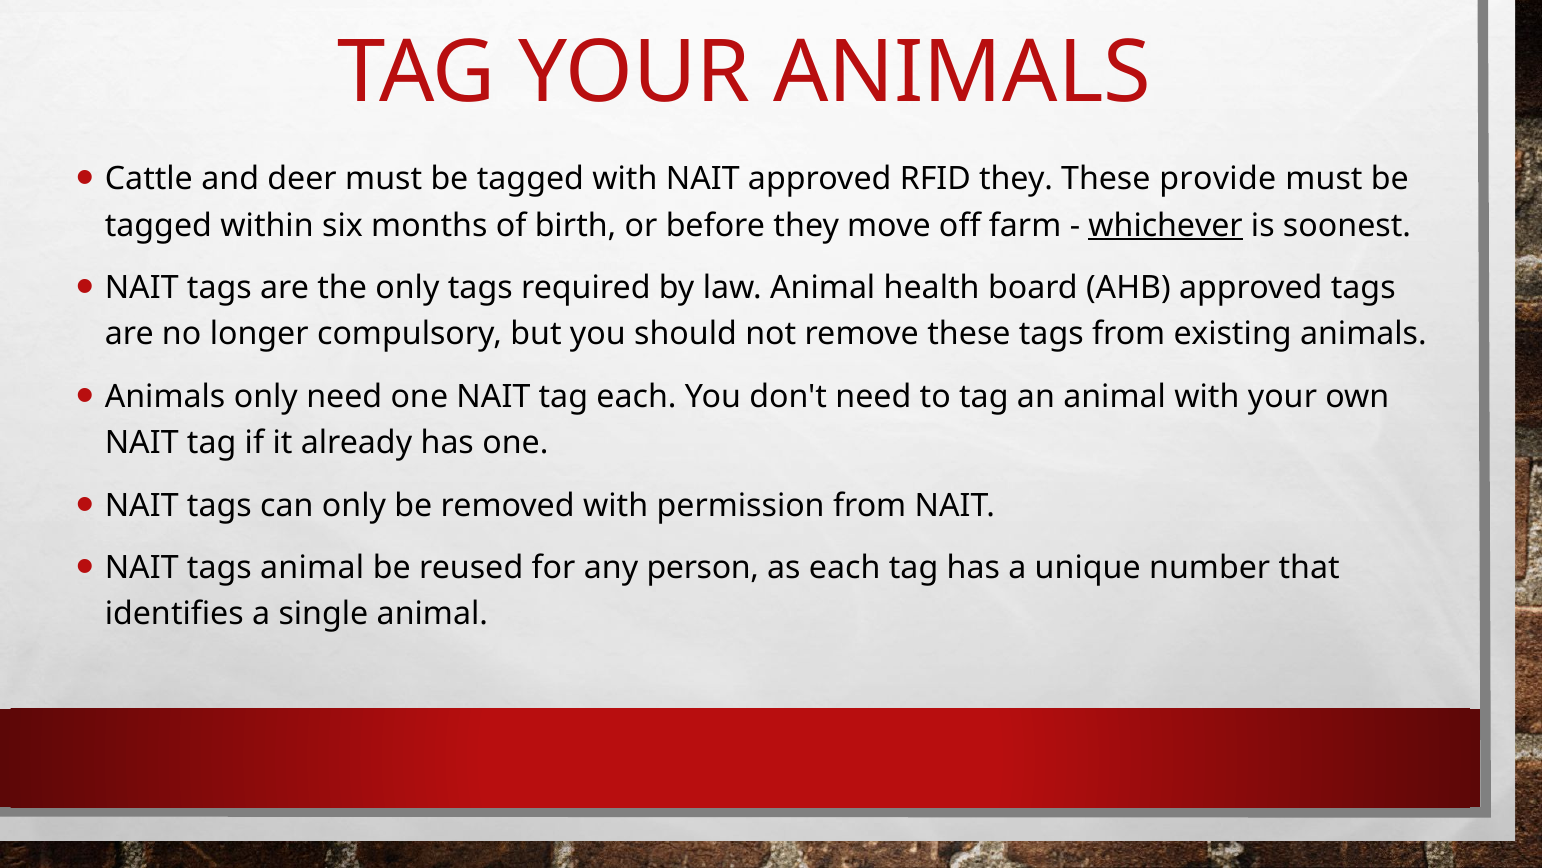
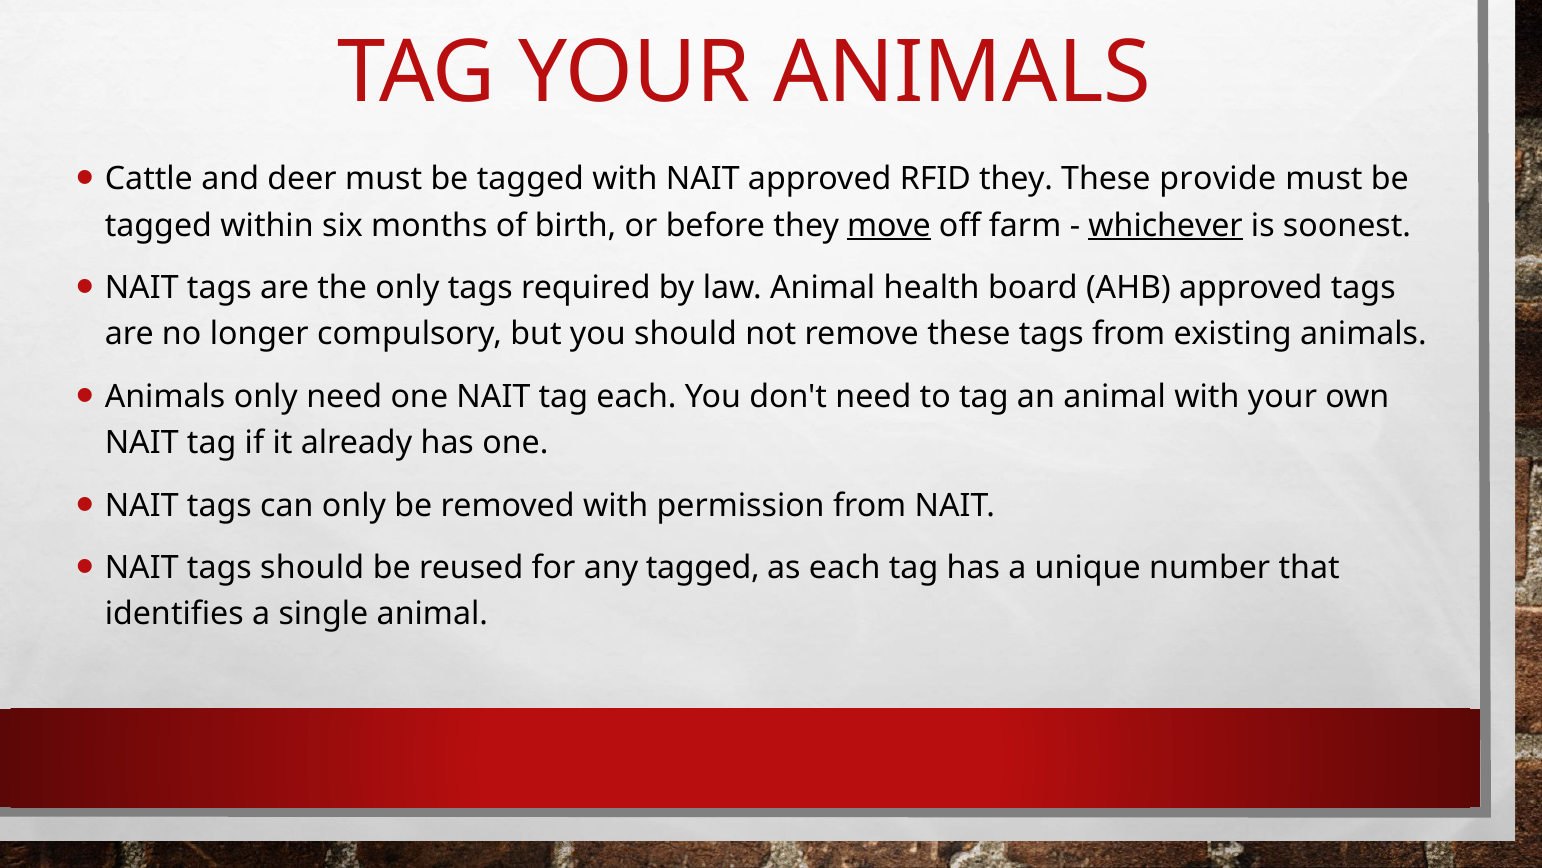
move underline: none -> present
tags animal: animal -> should
any person: person -> tagged
